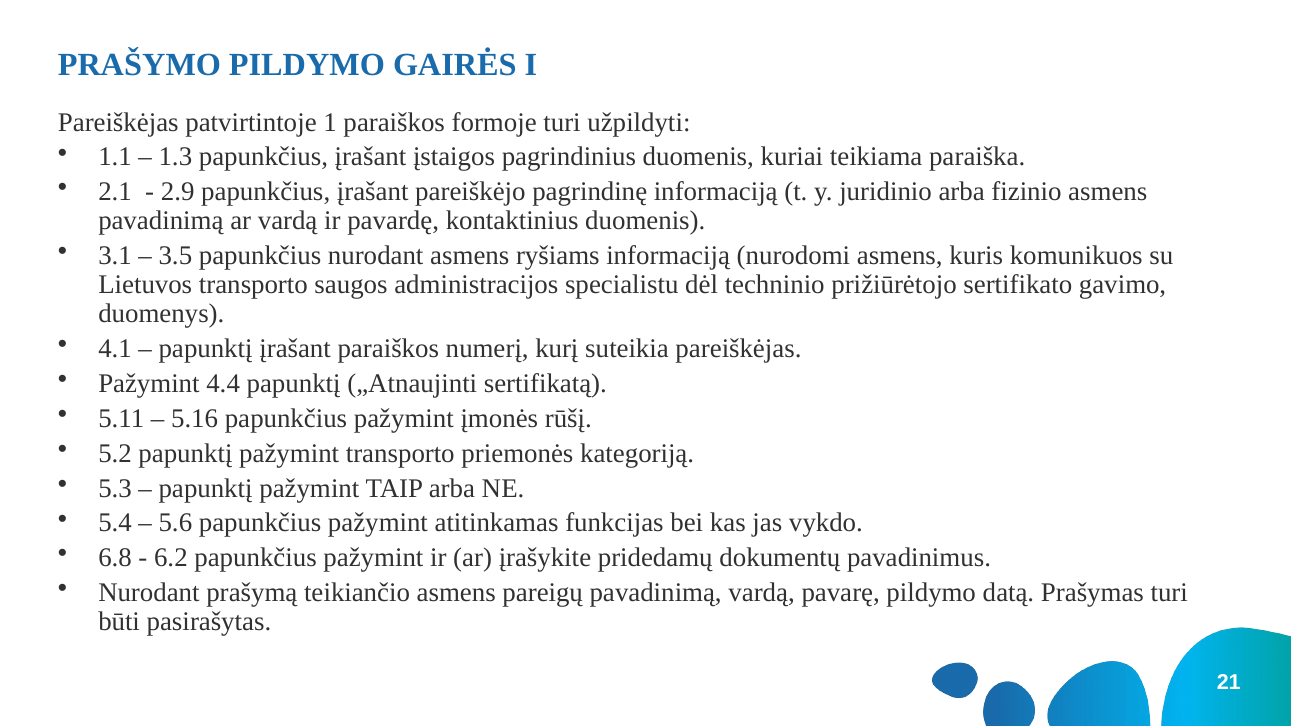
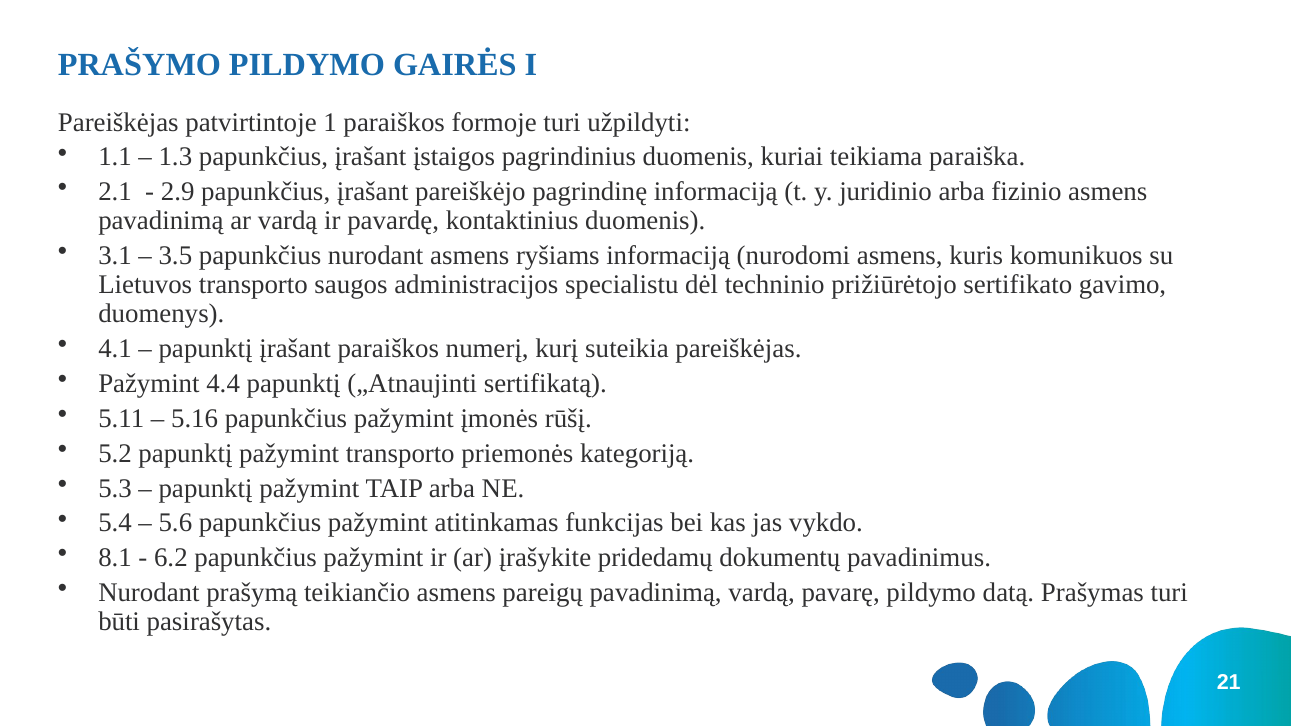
6.8: 6.8 -> 8.1
